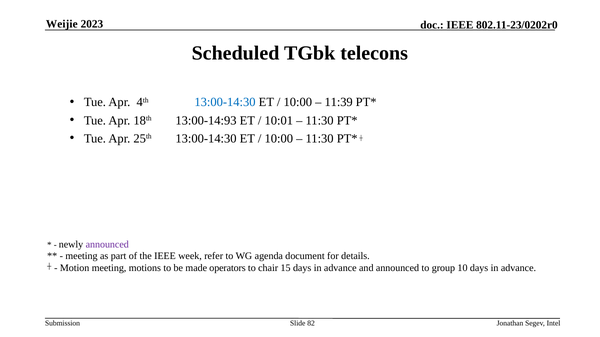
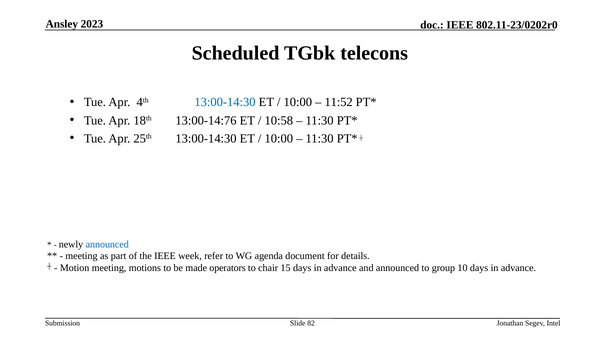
Weijie: Weijie -> Ansley
11:39: 11:39 -> 11:52
13:00-14:93: 13:00-14:93 -> 13:00-14:76
10:01: 10:01 -> 10:58
announced at (107, 245) colour: purple -> blue
